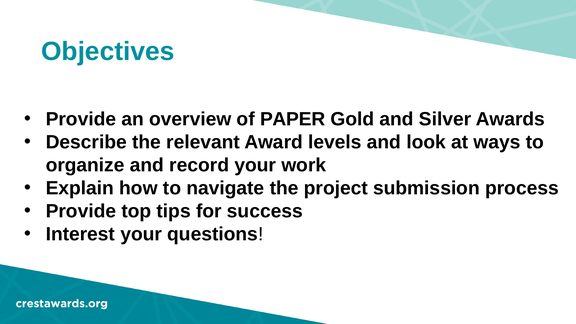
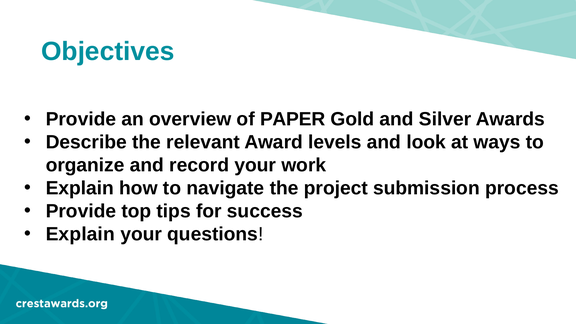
Interest at (80, 234): Interest -> Explain
